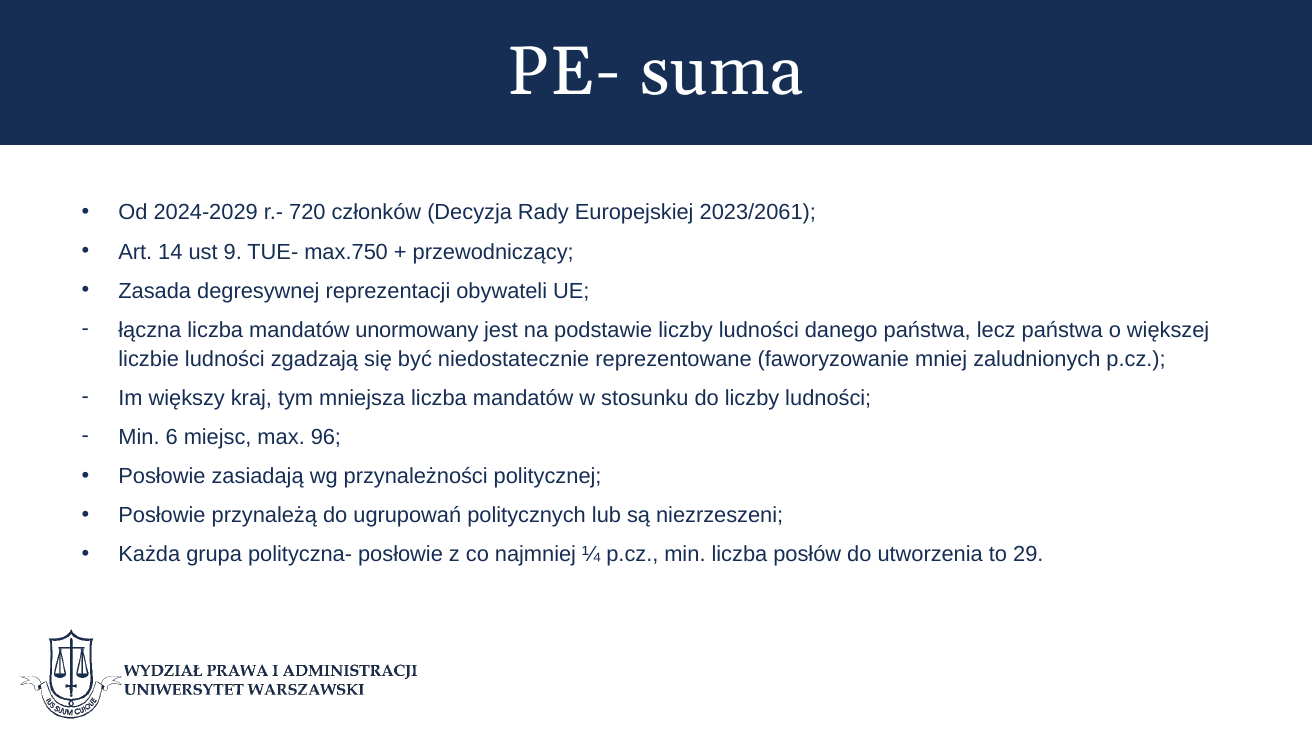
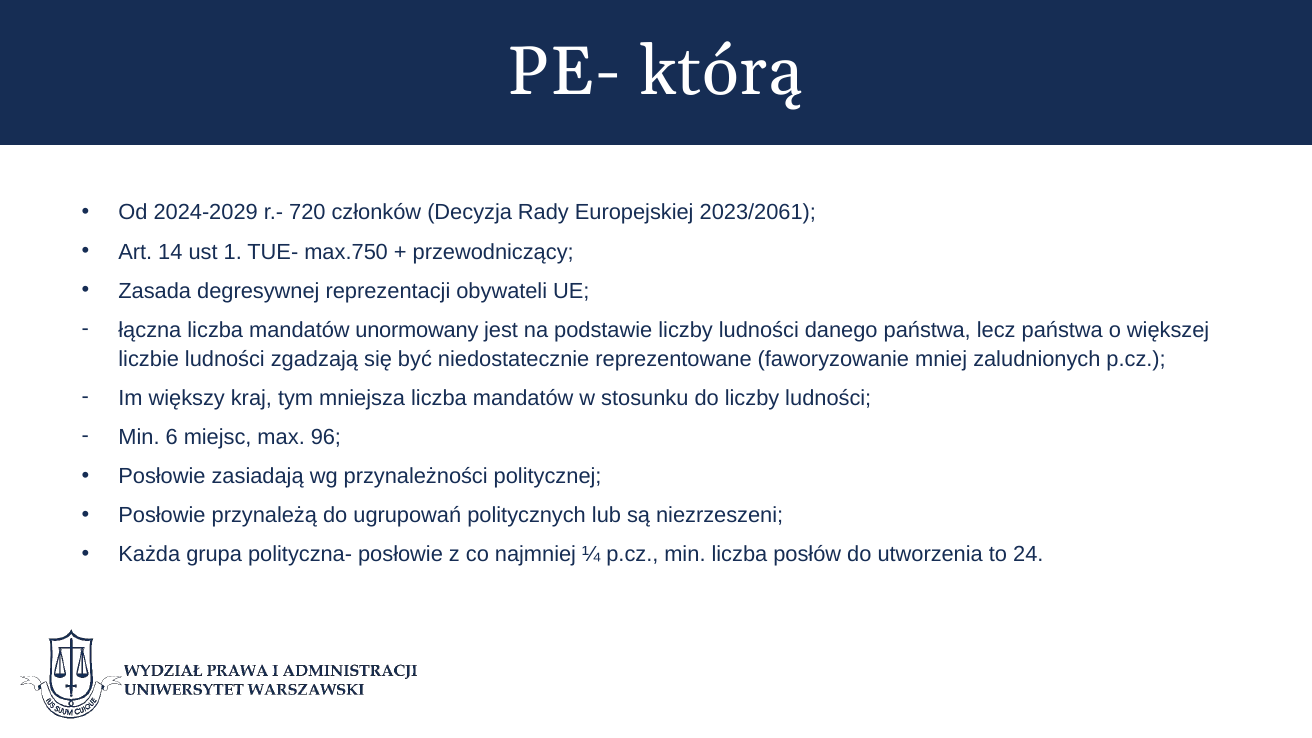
suma: suma -> którą
9: 9 -> 1
29: 29 -> 24
